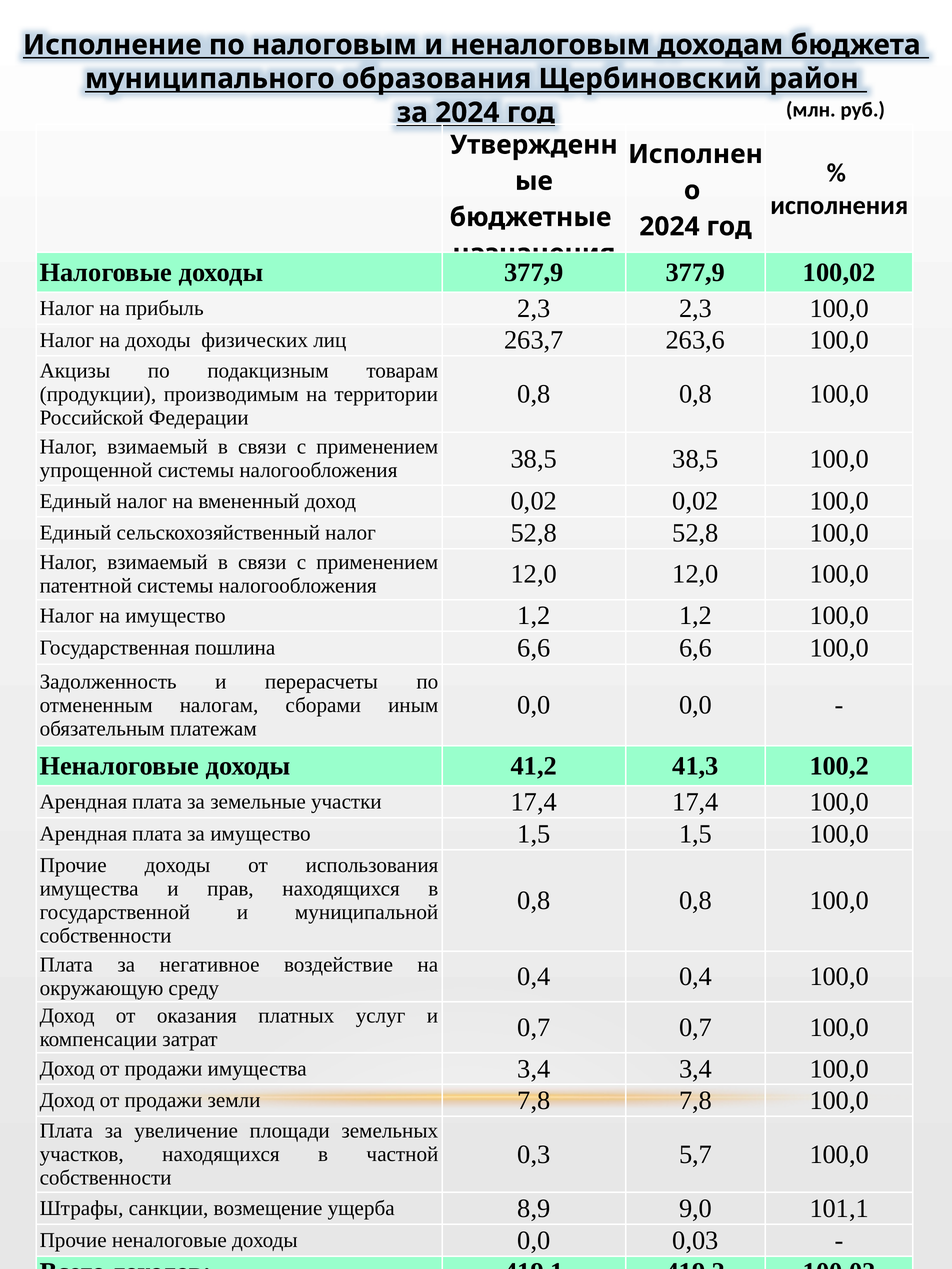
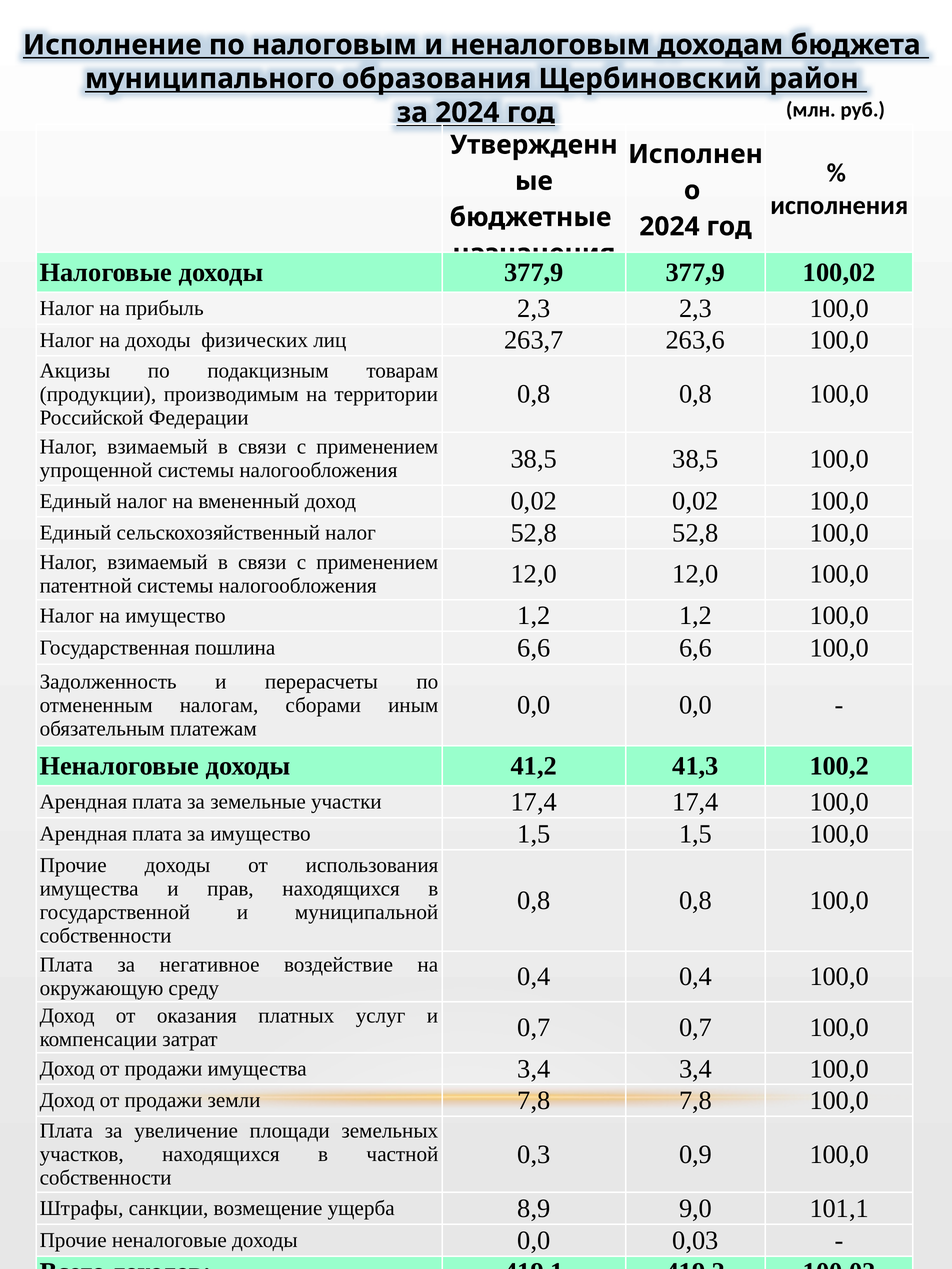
5,7: 5,7 -> 0,9
